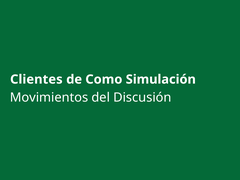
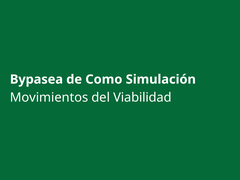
Clientes: Clientes -> Bypasea
Discusión: Discusión -> Viabilidad
